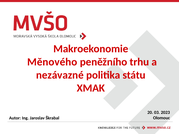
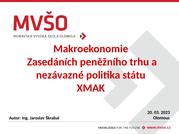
Měnového: Měnového -> Zasedáních
